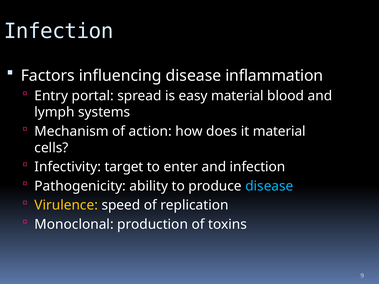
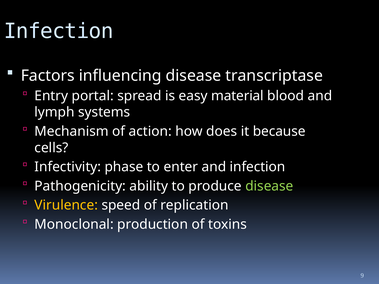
inflammation: inflammation -> transcriptase
it material: material -> because
target: target -> phase
disease at (269, 186) colour: light blue -> light green
